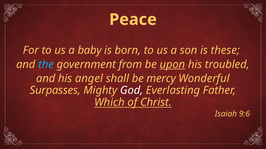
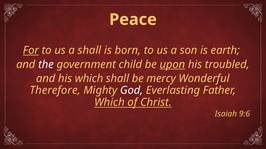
For underline: none -> present
a baby: baby -> shall
these: these -> earth
the colour: light blue -> white
from: from -> child
his angel: angel -> which
Surpasses: Surpasses -> Therefore
